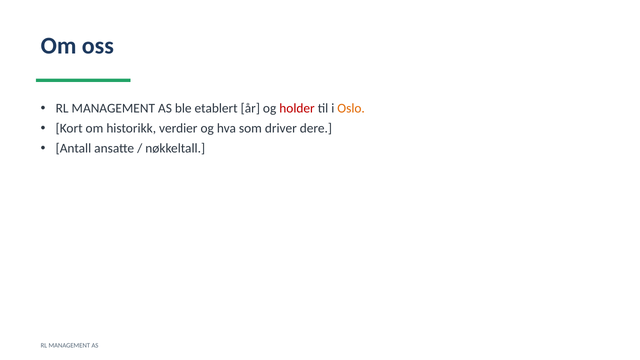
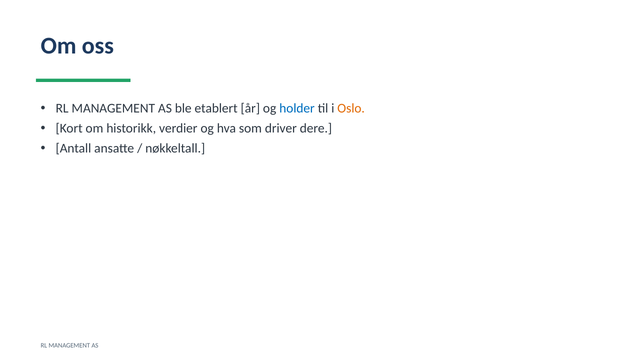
holder colour: red -> blue
